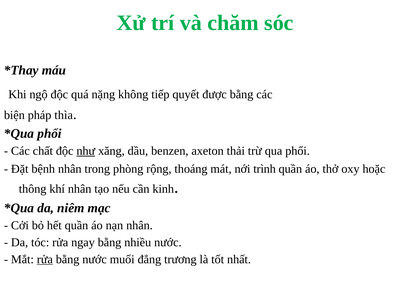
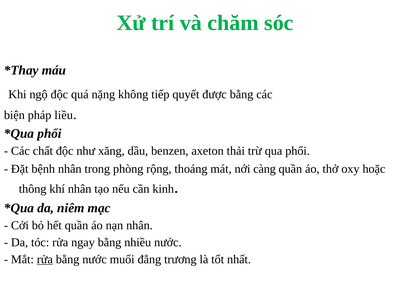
thìa: thìa -> liều
như underline: present -> none
trình: trình -> càng
